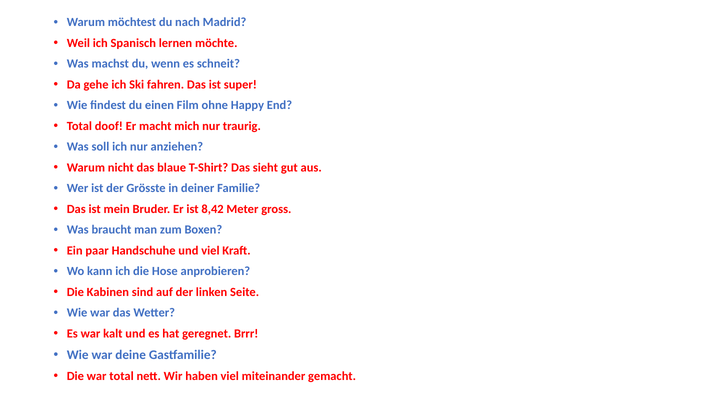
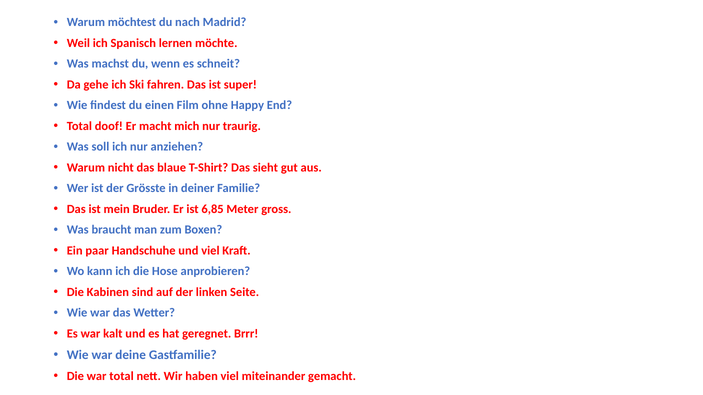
8,42: 8,42 -> 6,85
